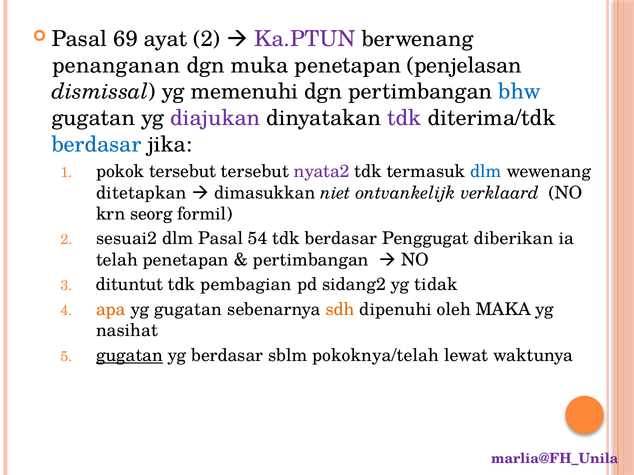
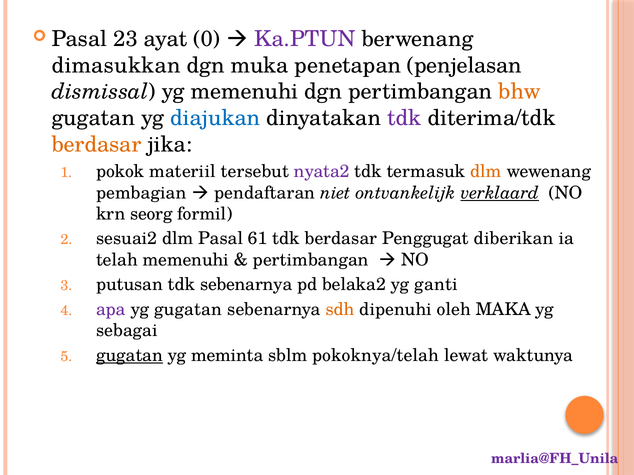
69: 69 -> 23
ayat 2: 2 -> 0
penanganan: penanganan -> dimasukkan
bhw colour: blue -> orange
diajukan colour: purple -> blue
berdasar at (97, 145) colour: blue -> orange
pokok tersebut: tersebut -> materiil
dlm at (486, 172) colour: blue -> orange
ditetapkan: ditetapkan -> pembagian
dimasukkan: dimasukkan -> pendaftaran
verklaard underline: none -> present
54: 54 -> 61
telah penetapan: penetapan -> memenuhi
dituntut: dituntut -> putusan
tdk pembagian: pembagian -> sebenarnya
sidang2: sidang2 -> belaka2
tidak: tidak -> ganti
apa colour: orange -> purple
nasihat: nasihat -> sebagai
yg berdasar: berdasar -> meminta
